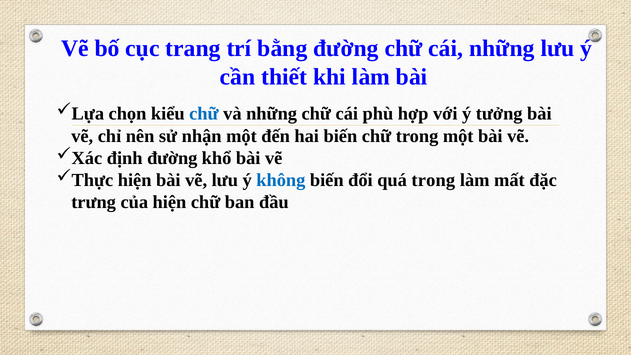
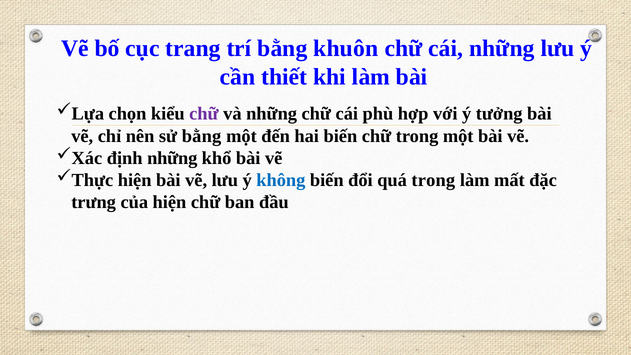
bằng đường: đường -> khuôn
chữ at (204, 114) colour: blue -> purple
sử nhận: nhận -> bằng
định đường: đường -> những
